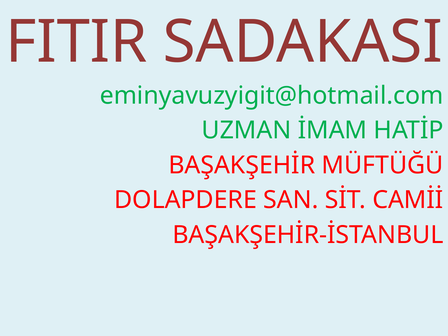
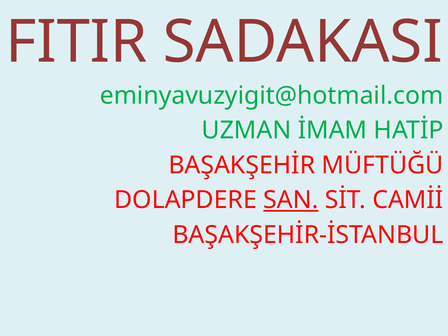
SAN underline: none -> present
